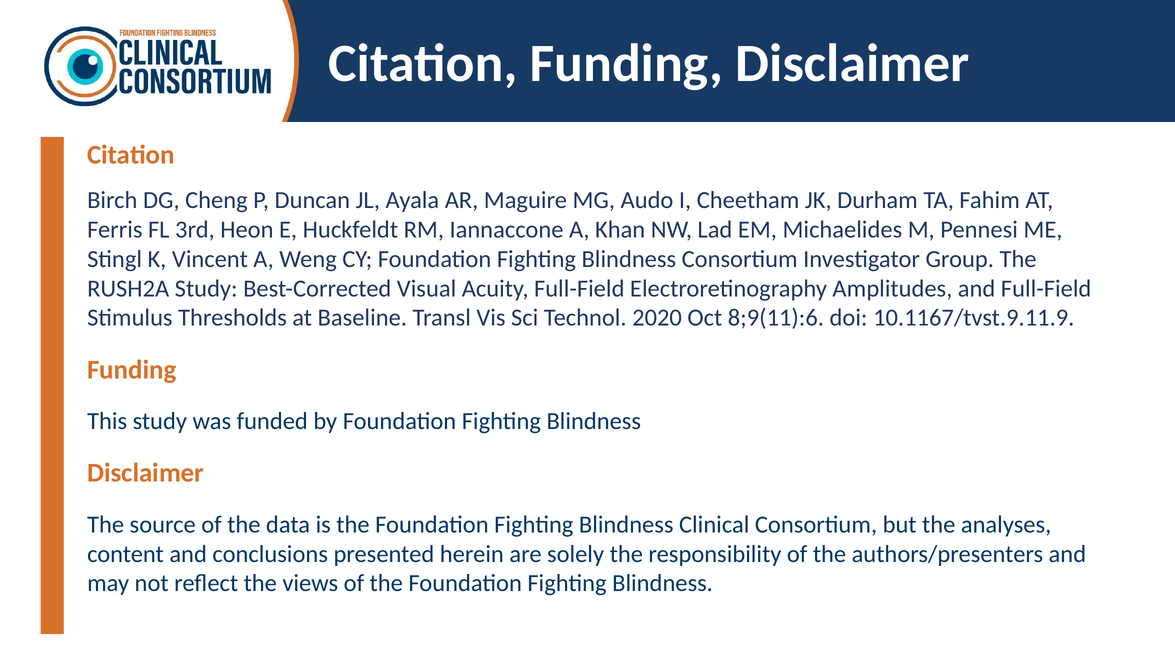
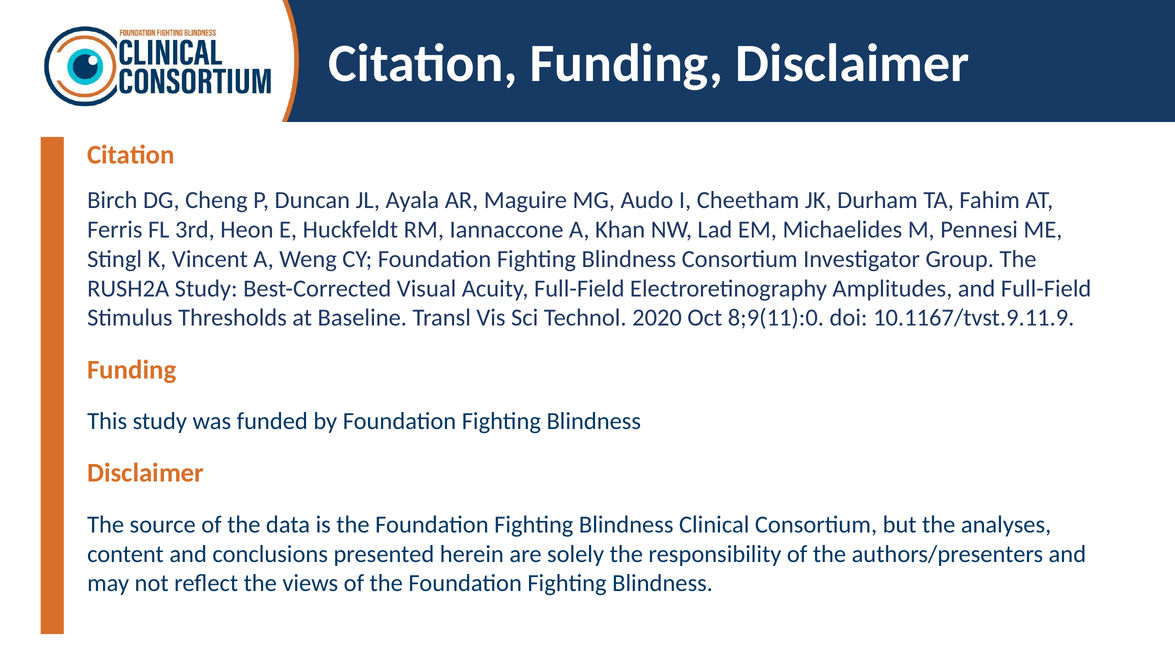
8;9(11):6: 8;9(11):6 -> 8;9(11):0
